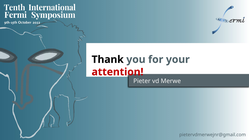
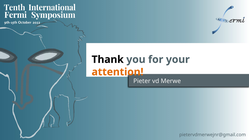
attention colour: red -> orange
